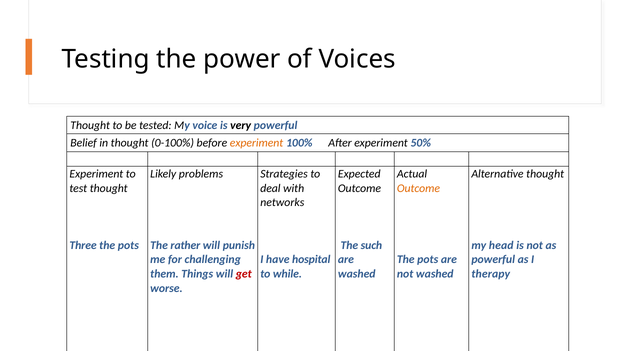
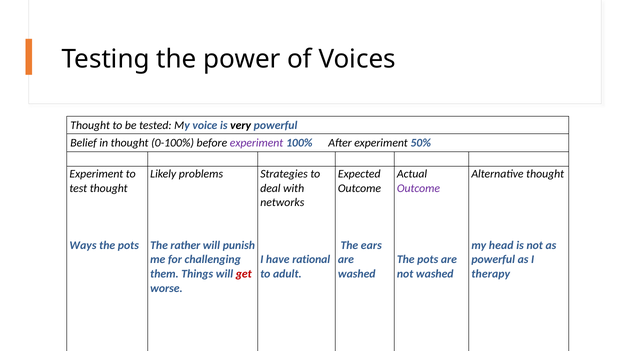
experiment at (257, 143) colour: orange -> purple
Outcome at (418, 188) colour: orange -> purple
Three: Three -> Ways
such: such -> ears
hospital: hospital -> rational
while: while -> adult
